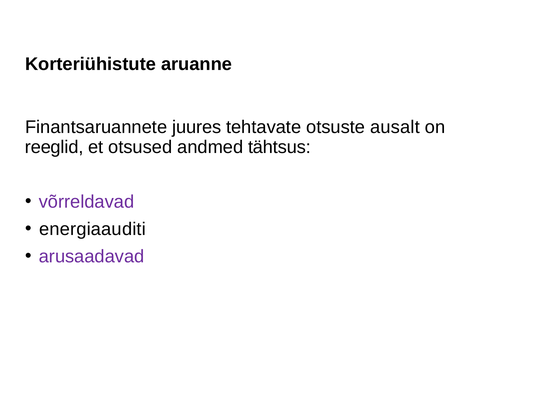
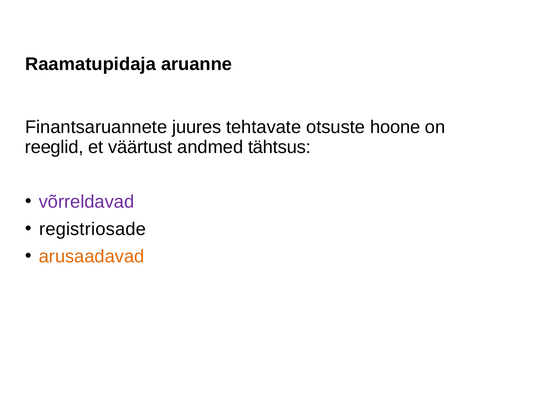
Korteriühistute: Korteriühistute -> Raamatupidaja
ausalt: ausalt -> hoone
otsused: otsused -> väärtust
energiaauditi: energiaauditi -> registriosade
arusaadavad colour: purple -> orange
